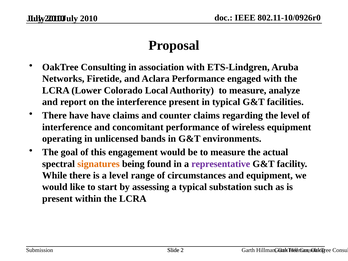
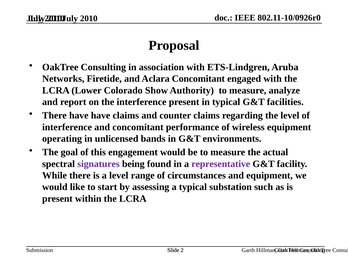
Aclara Performance: Performance -> Concomitant
Local: Local -> Show
signatures colour: orange -> purple
